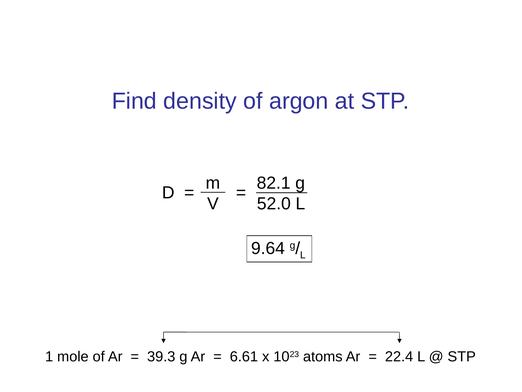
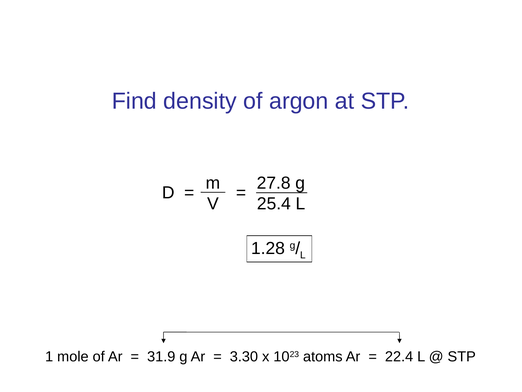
82.1: 82.1 -> 27.8
52.0: 52.0 -> 25.4
9.64: 9.64 -> 1.28
39.3: 39.3 -> 31.9
6.61: 6.61 -> 3.30
